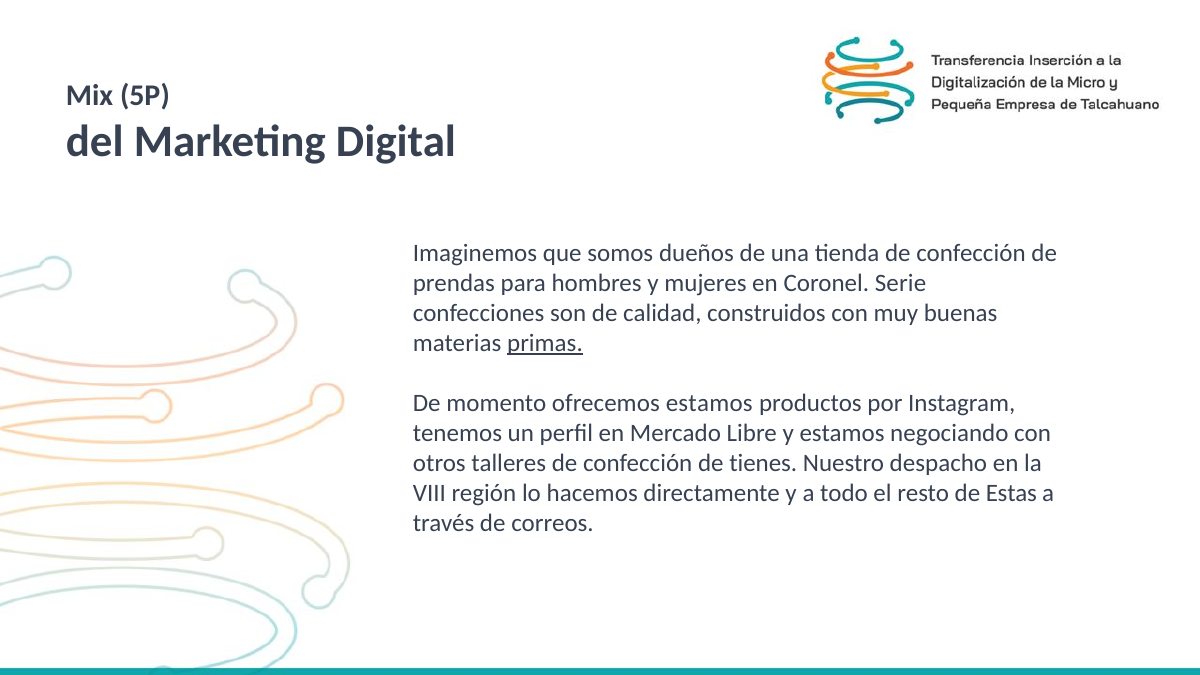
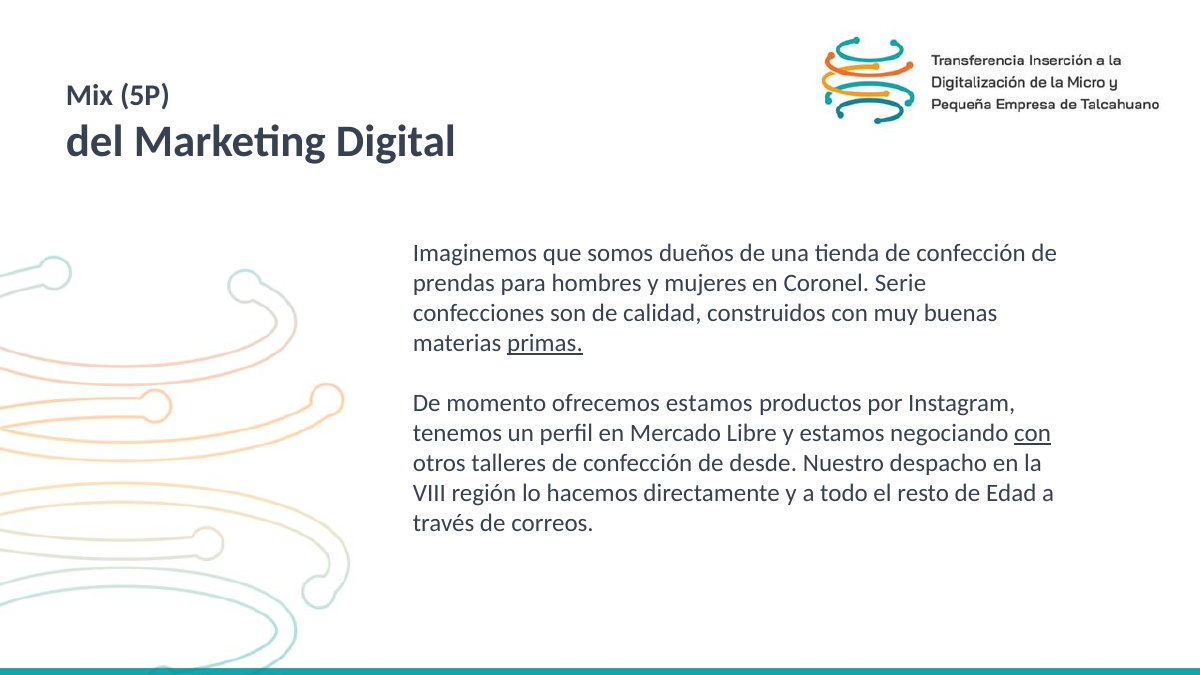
con at (1033, 433) underline: none -> present
tienes: tienes -> desde
Estas: Estas -> Edad
